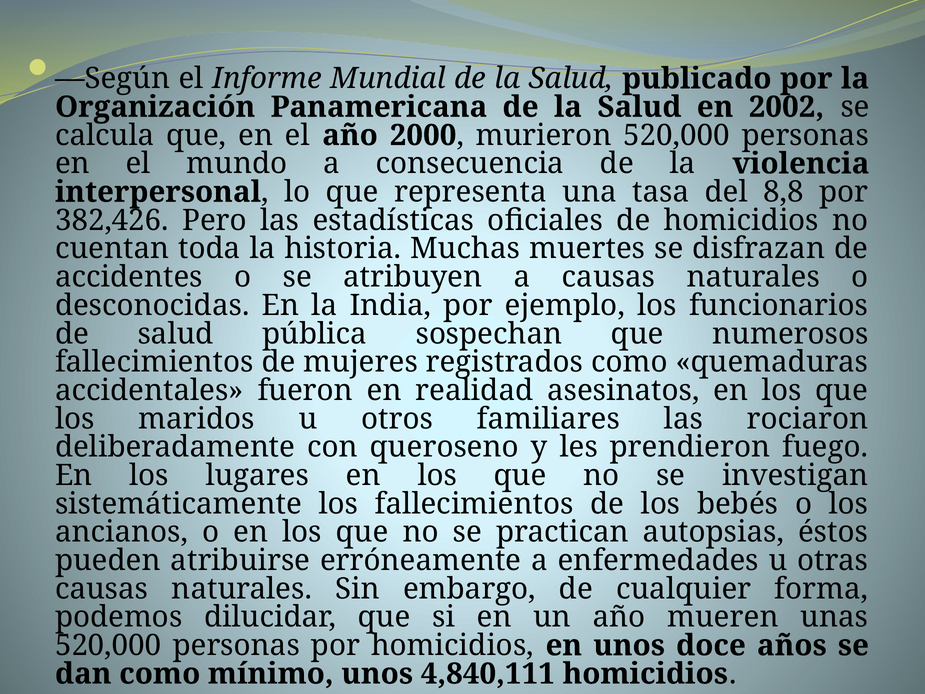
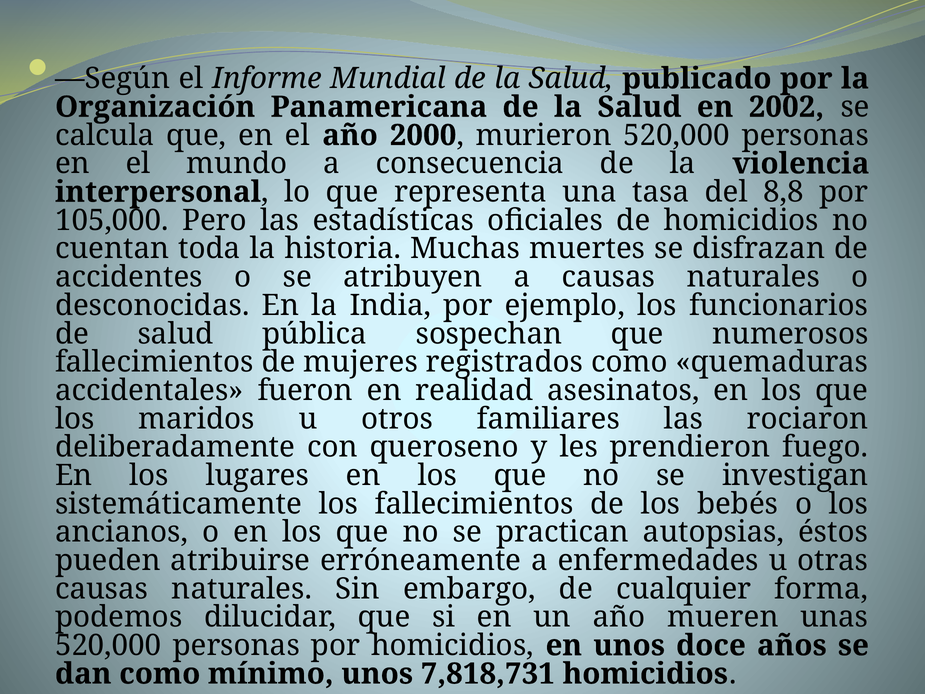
382,426: 382,426 -> 105,000
4,840,111: 4,840,111 -> 7,818,731
